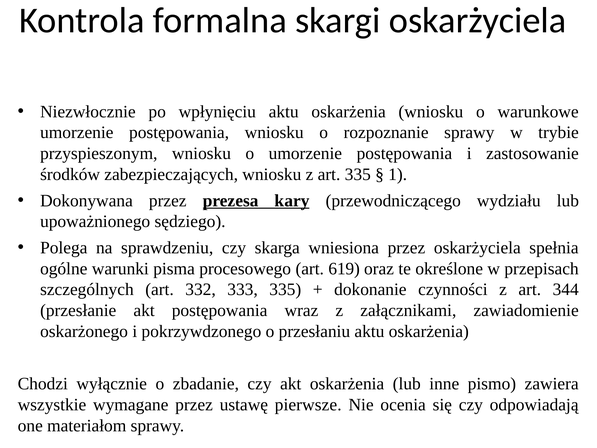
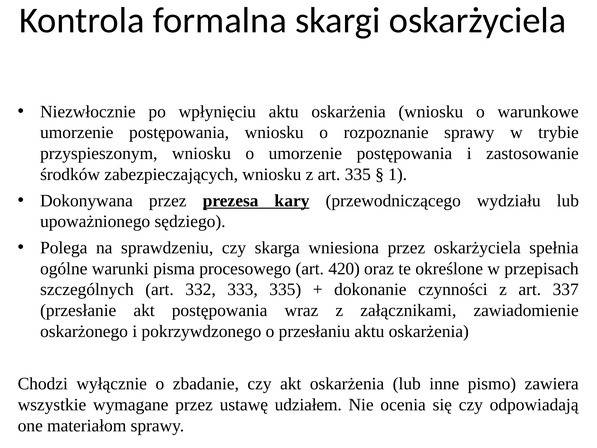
619: 619 -> 420
344: 344 -> 337
pierwsze: pierwsze -> udziałem
